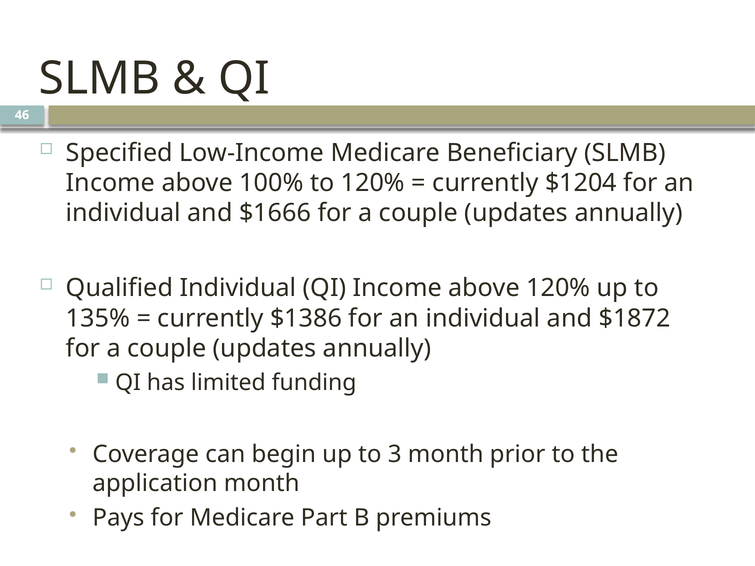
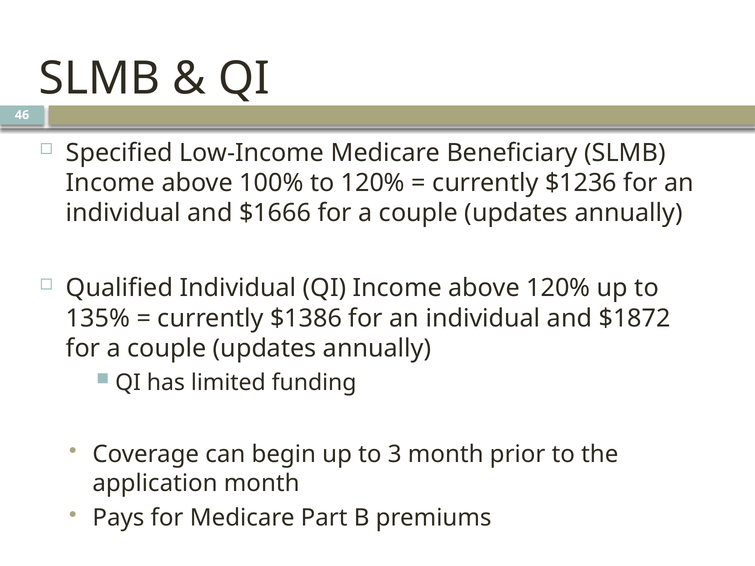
$1204: $1204 -> $1236
